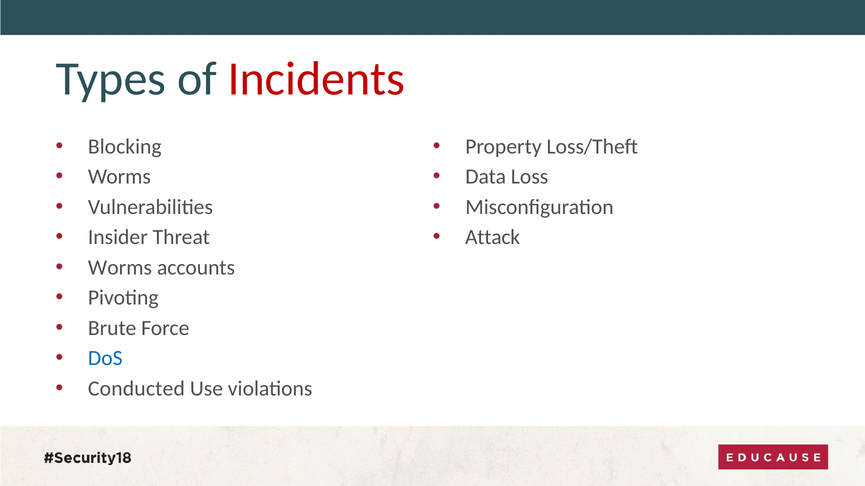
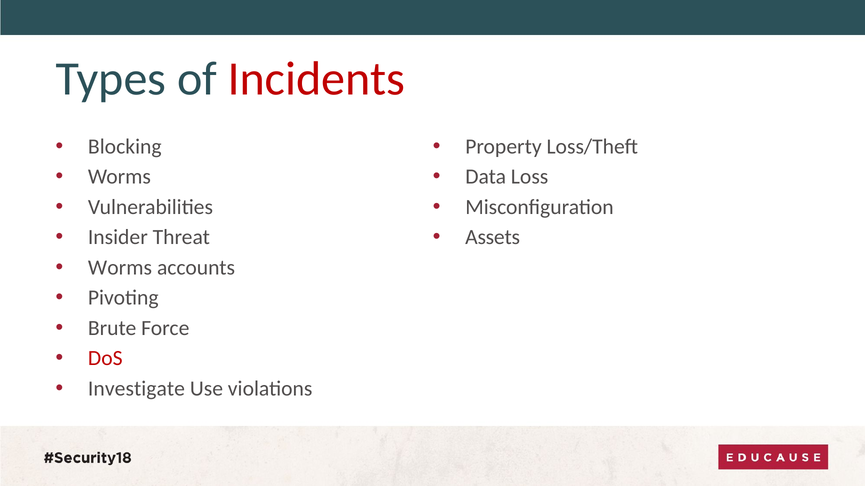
Attack: Attack -> Assets
DoS colour: blue -> red
Conducted: Conducted -> Investigate
